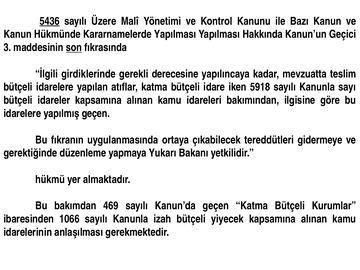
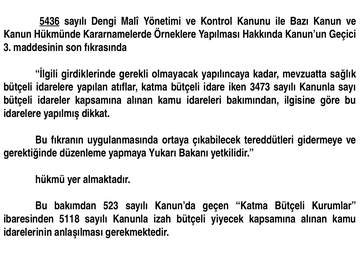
Üzere: Üzere -> Dengi
Kararnamelerde Yapılması: Yapılması -> Örneklere
son underline: present -> none
derecesine: derecesine -> olmayacak
teslim: teslim -> sağlık
5918: 5918 -> 3473
yapılmış geçen: geçen -> dikkat
469: 469 -> 523
1066: 1066 -> 5118
